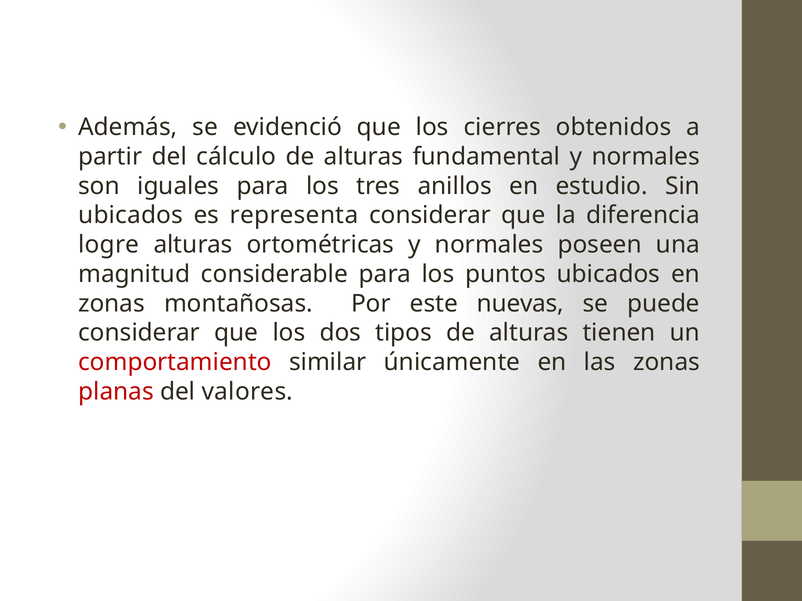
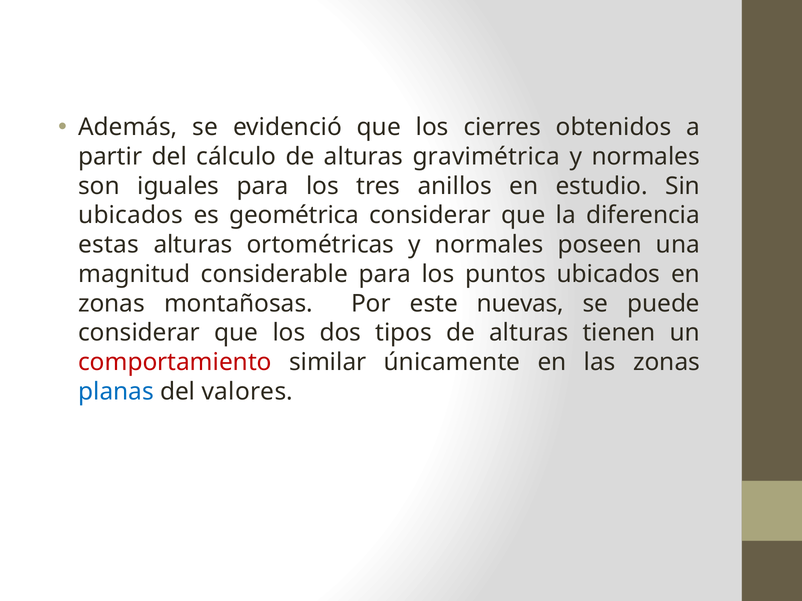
fundamental: fundamental -> gravimétrica
representa: representa -> geométrica
logre: logre -> estas
planas colour: red -> blue
